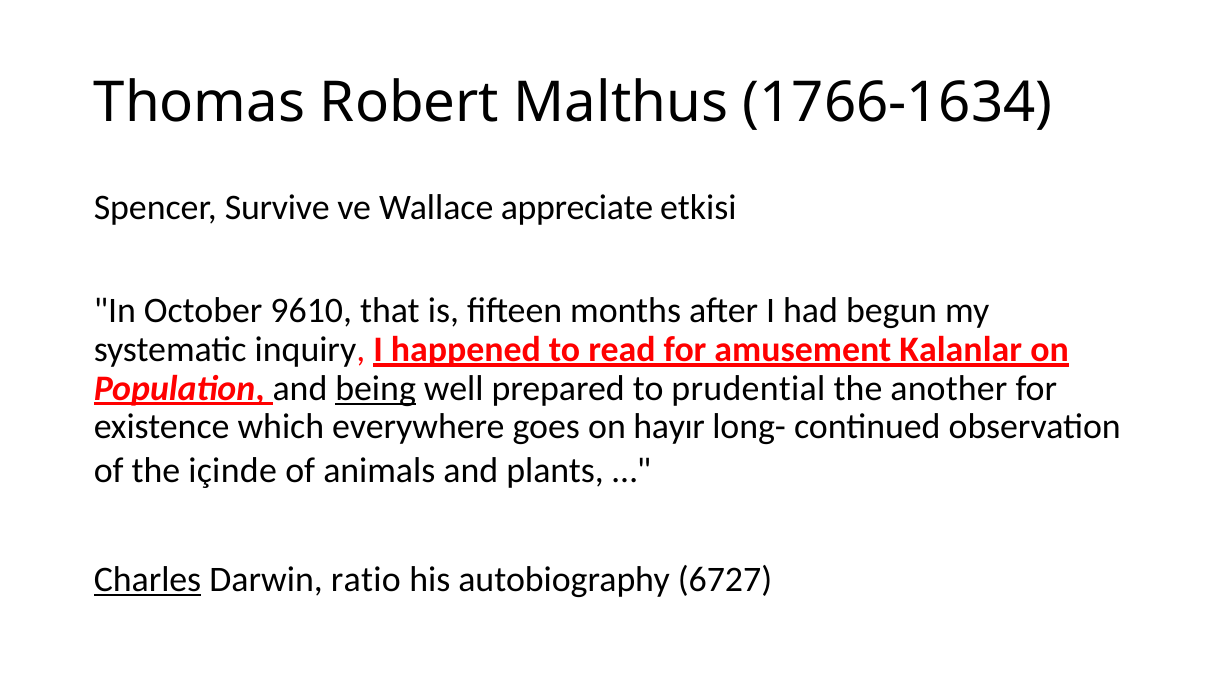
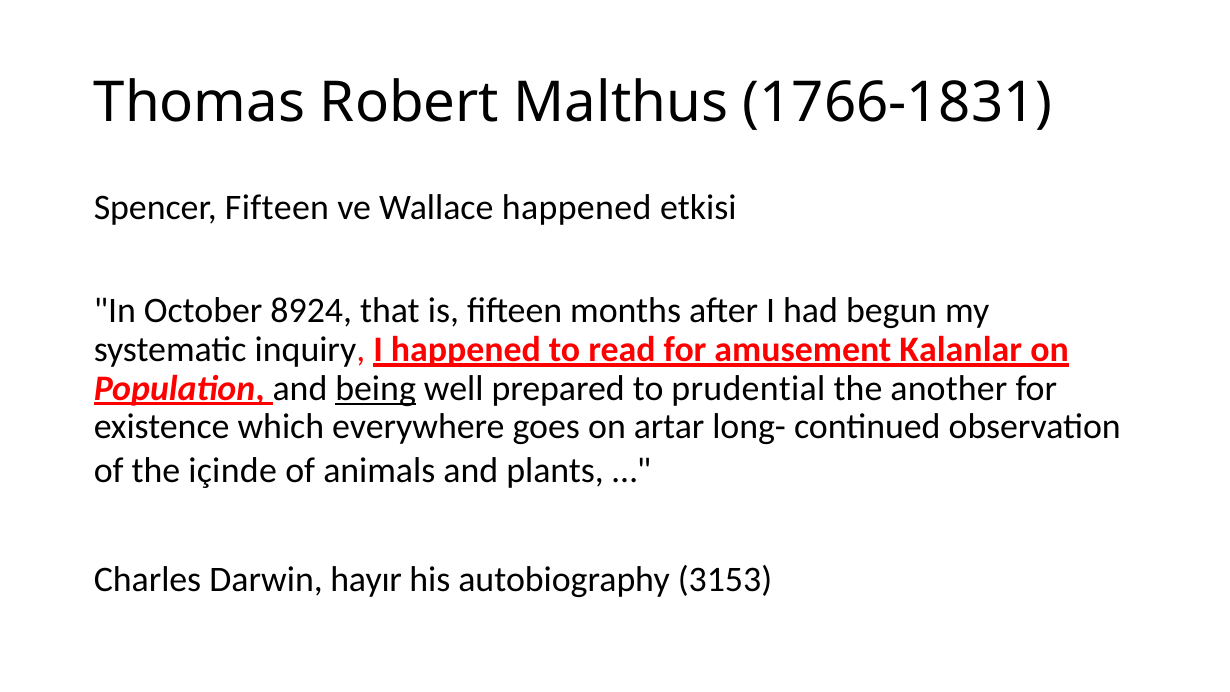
1766-1634: 1766-1634 -> 1766-1831
Spencer Survive: Survive -> Fifteen
Wallace appreciate: appreciate -> happened
9610: 9610 -> 8924
hayır: hayır -> artar
Charles underline: present -> none
ratio: ratio -> hayır
6727: 6727 -> 3153
